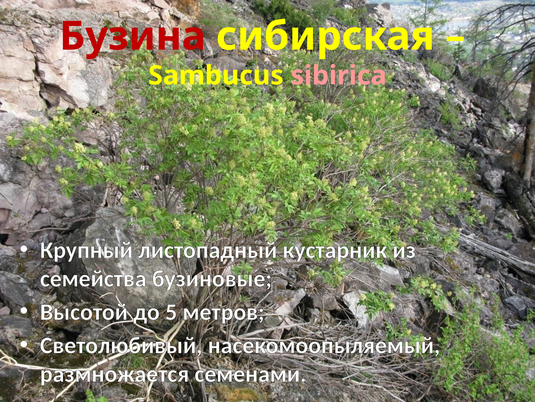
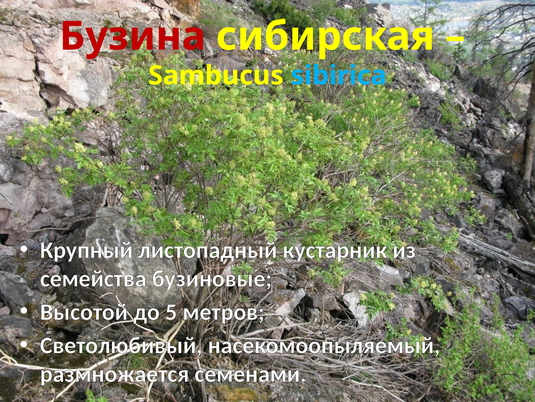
sibirica colour: pink -> light blue
